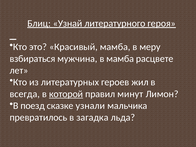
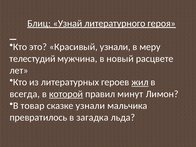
Красивый мамба: мамба -> узнали
взбираться: взбираться -> телестудий
в мамба: мамба -> новый
жил underline: none -> present
поезд: поезд -> товар
